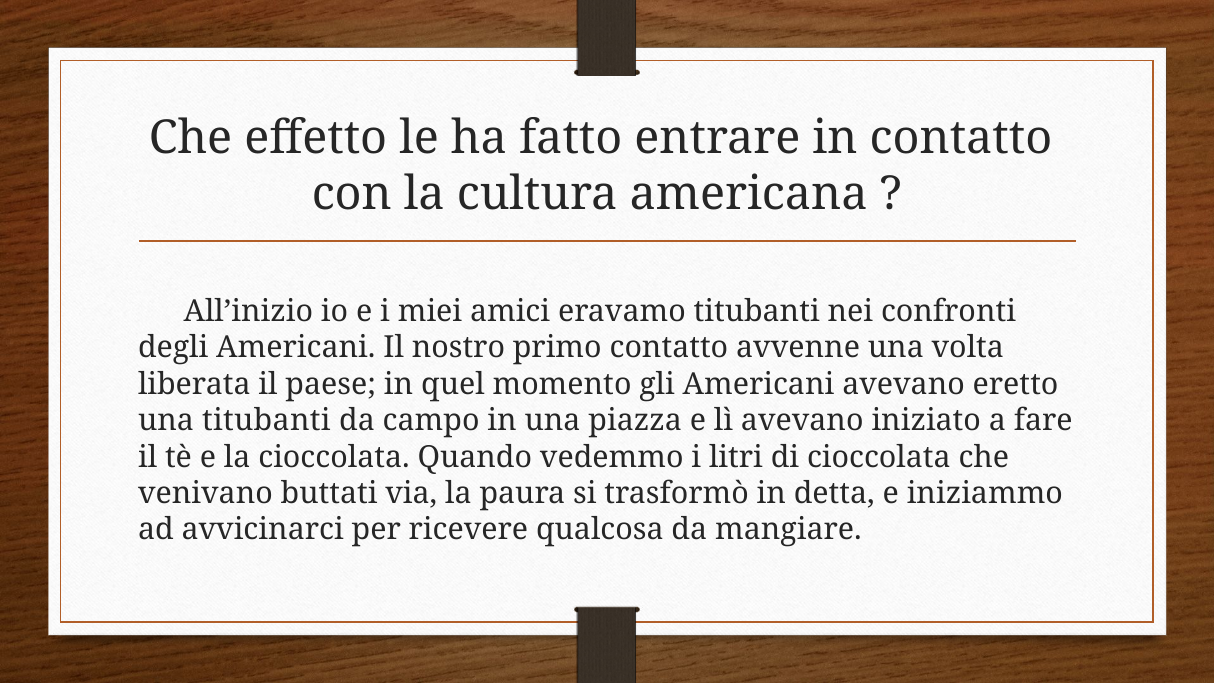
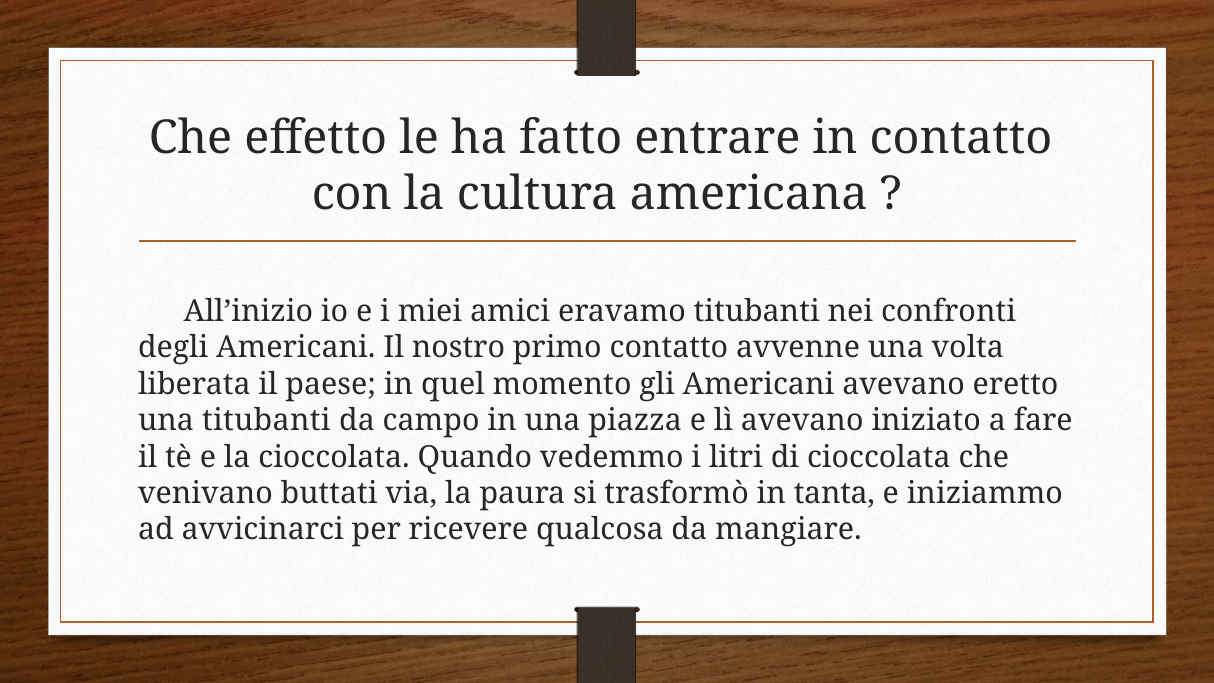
detta: detta -> tanta
